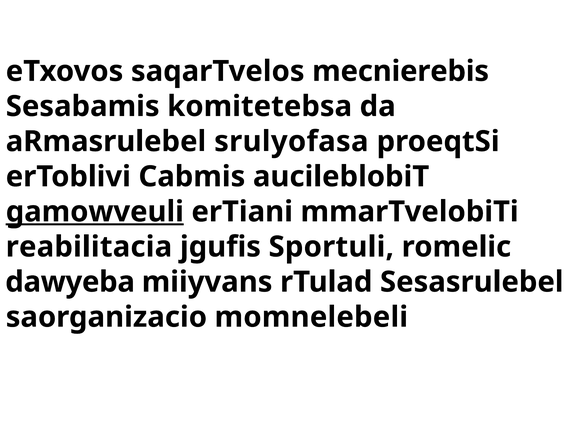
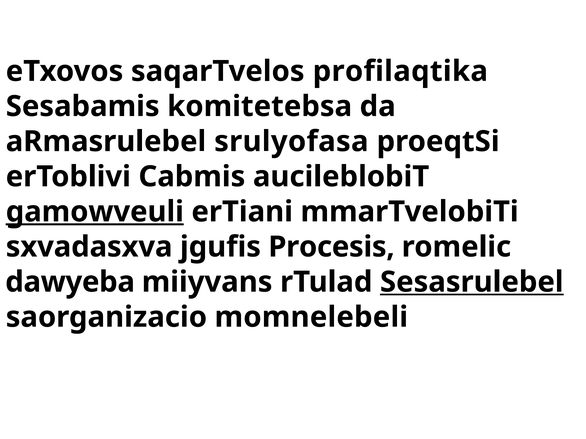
mecnierebis: mecnierebis -> profilaqtika
reabilitacia: reabilitacia -> sxvadasxva
Sportuli: Sportuli -> Procesis
Sesasrulebel underline: none -> present
